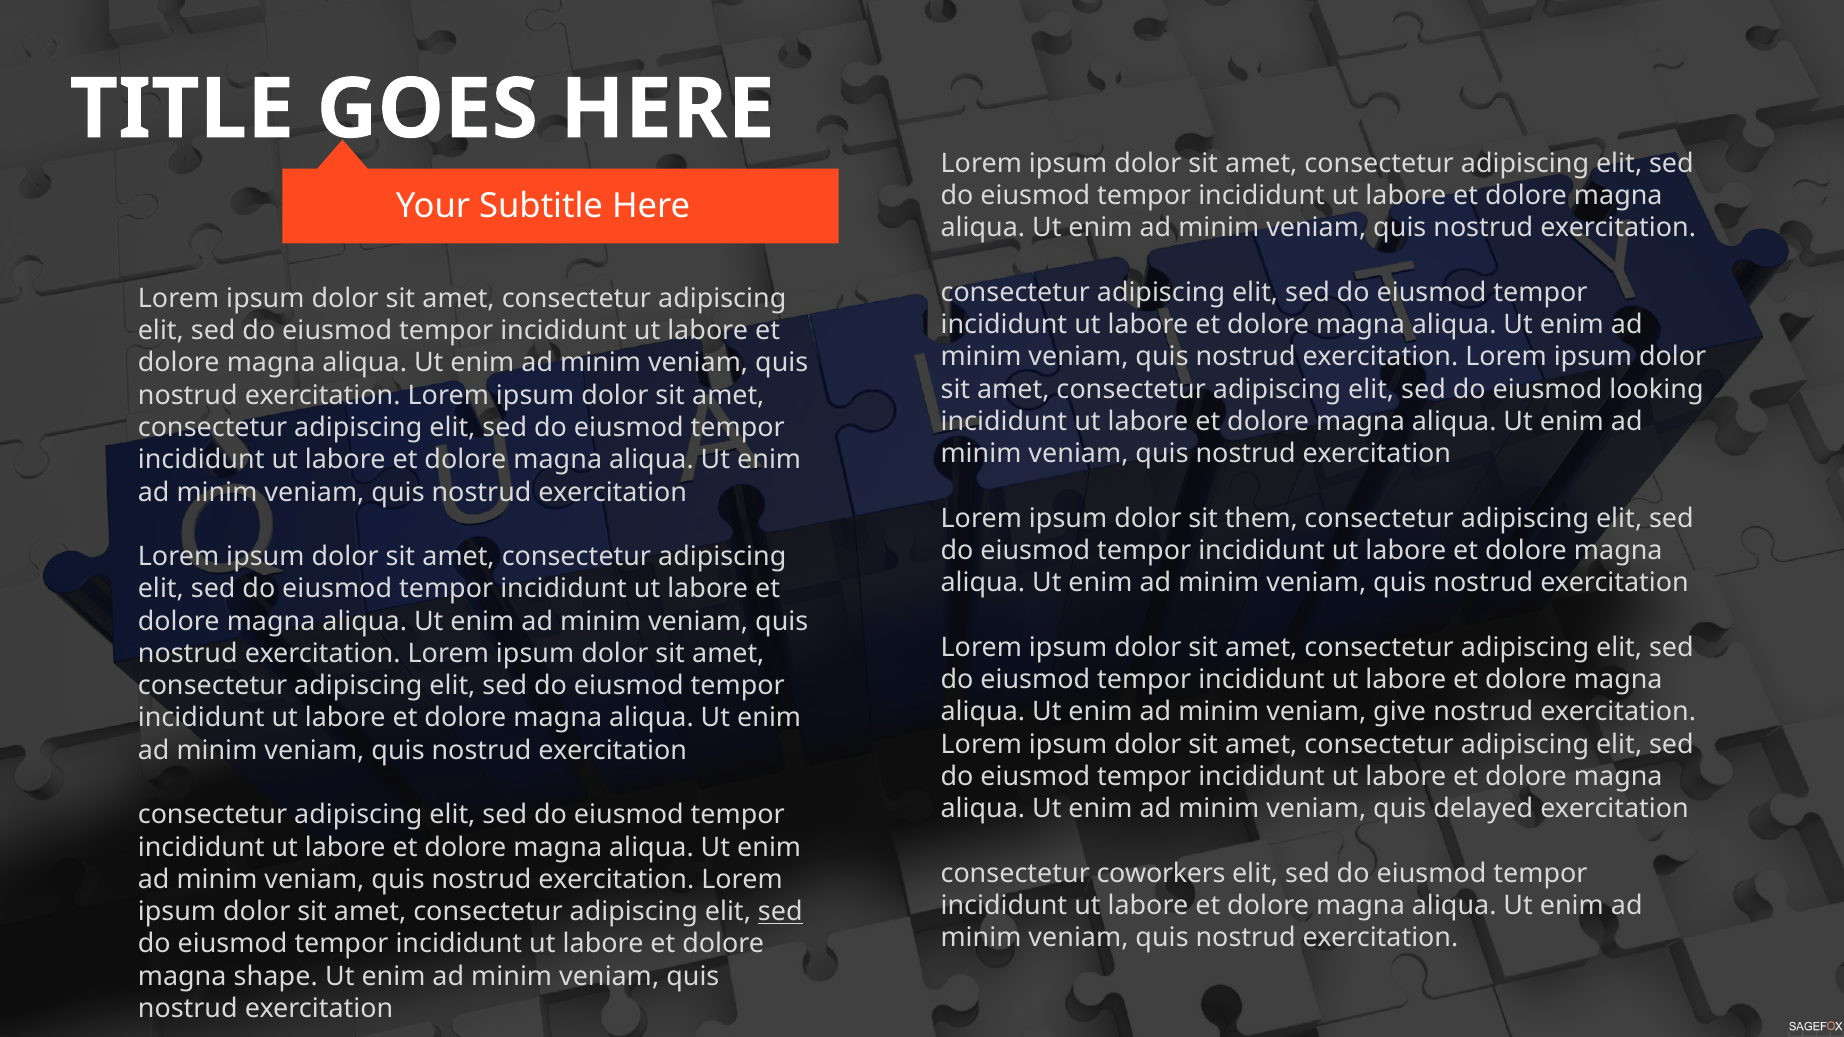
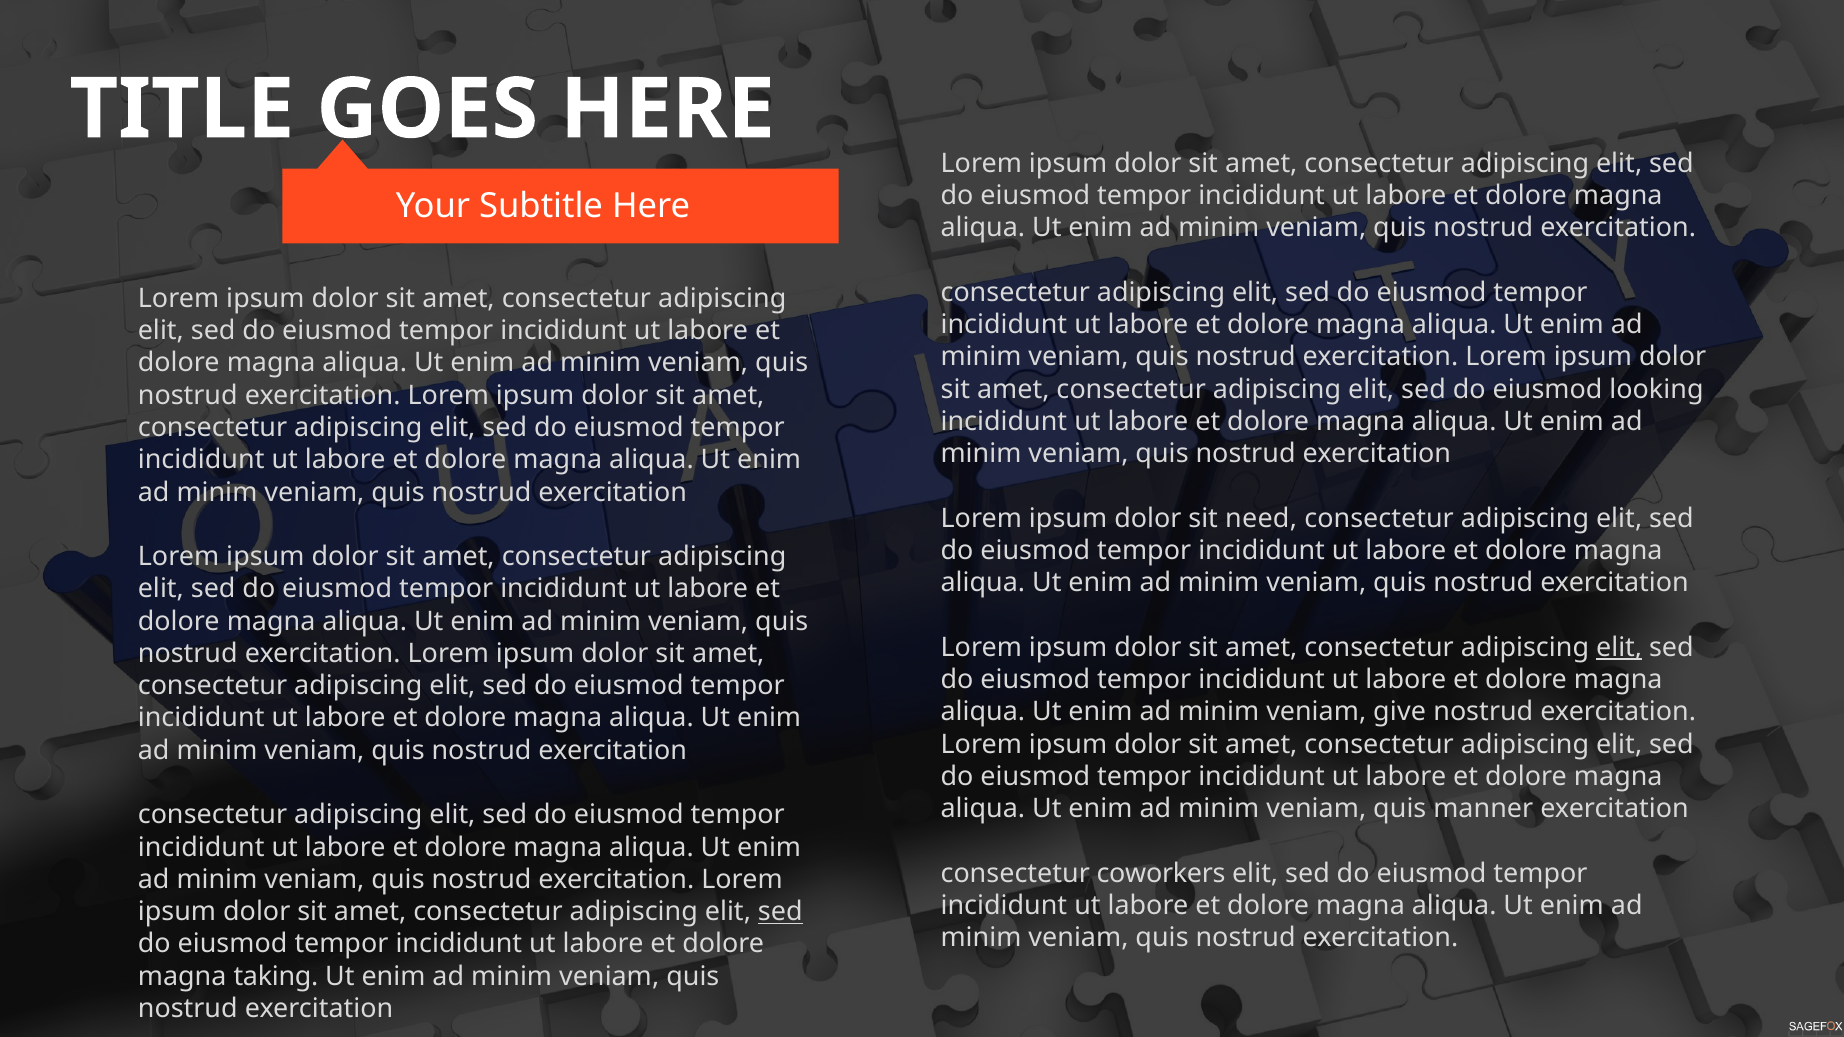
them: them -> need
elit at (1619, 648) underline: none -> present
delayed: delayed -> manner
shape: shape -> taking
